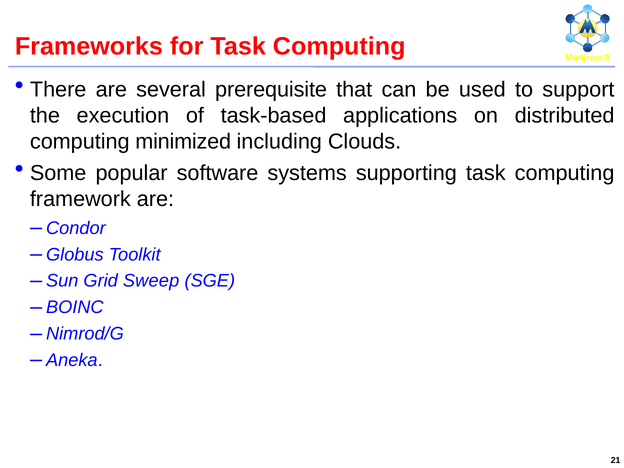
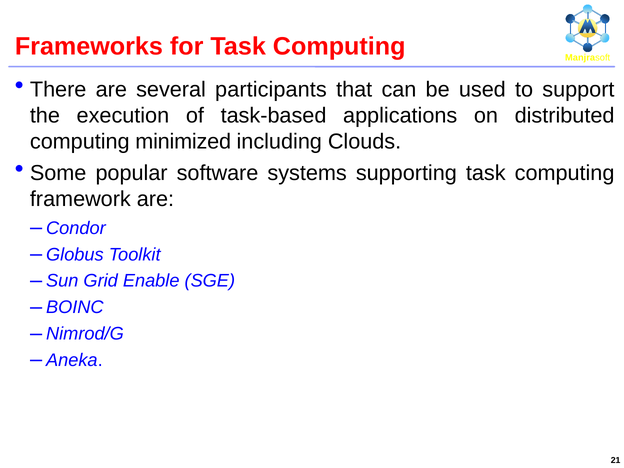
prerequisite: prerequisite -> participants
Sweep: Sweep -> Enable
